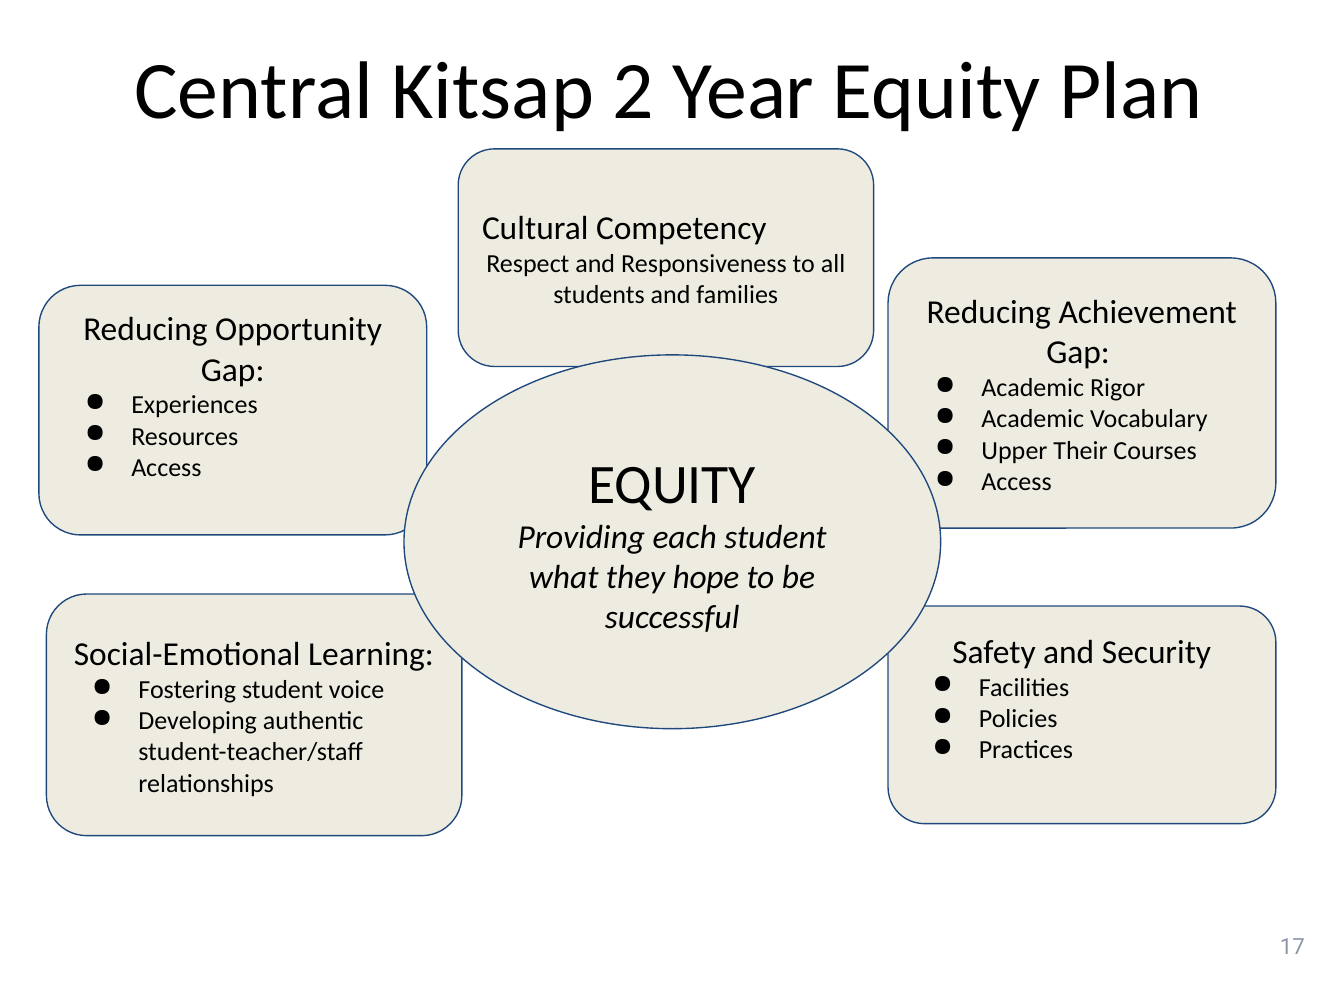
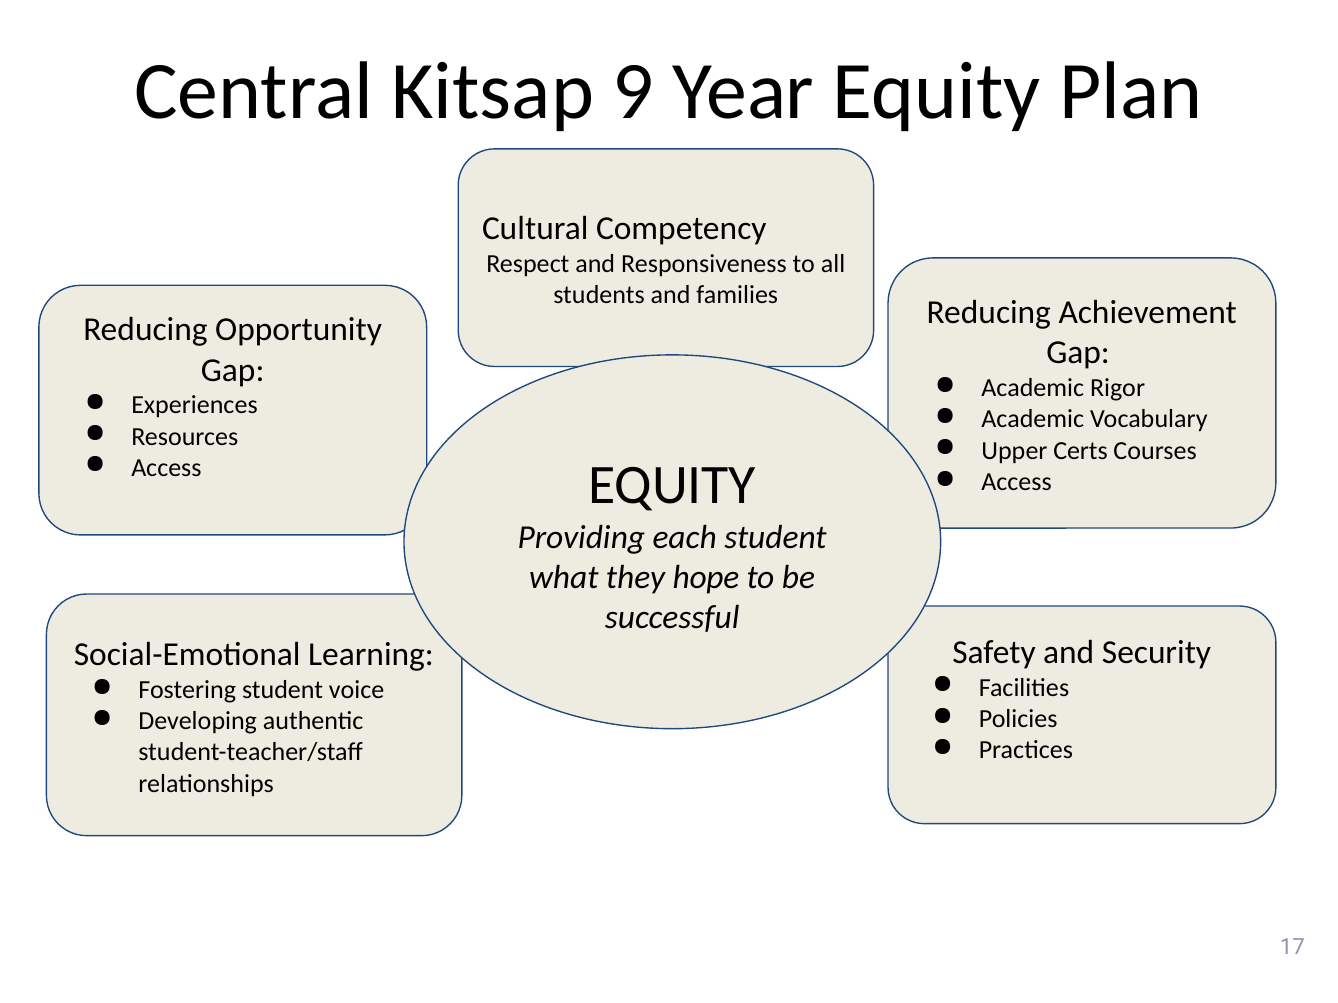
2: 2 -> 9
Their: Their -> Certs
